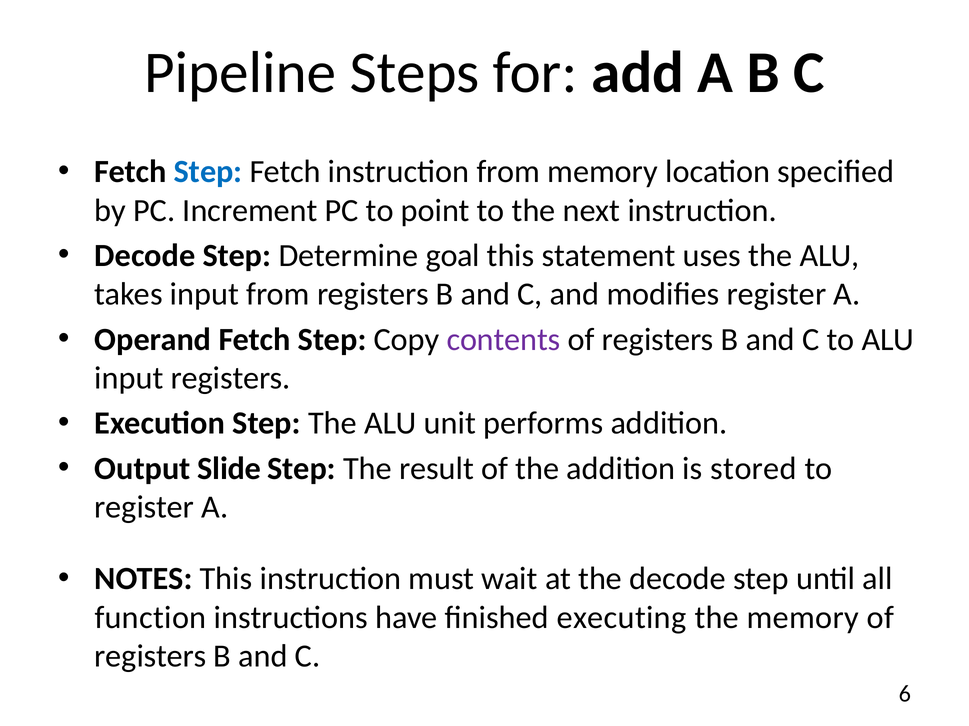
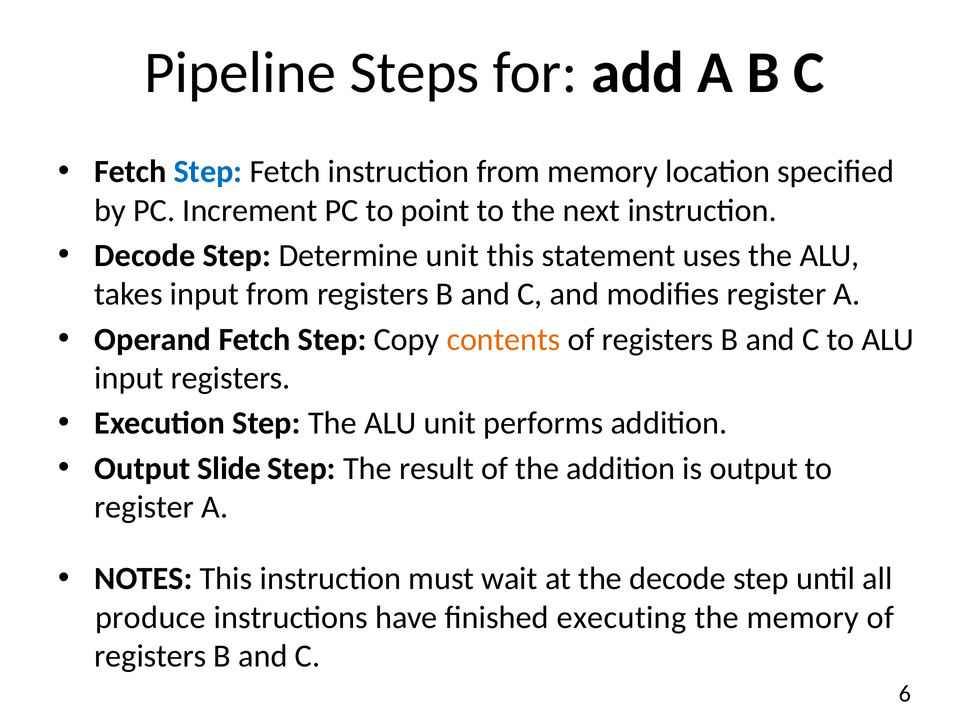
Determine goal: goal -> unit
contents colour: purple -> orange
is stored: stored -> output
function: function -> produce
